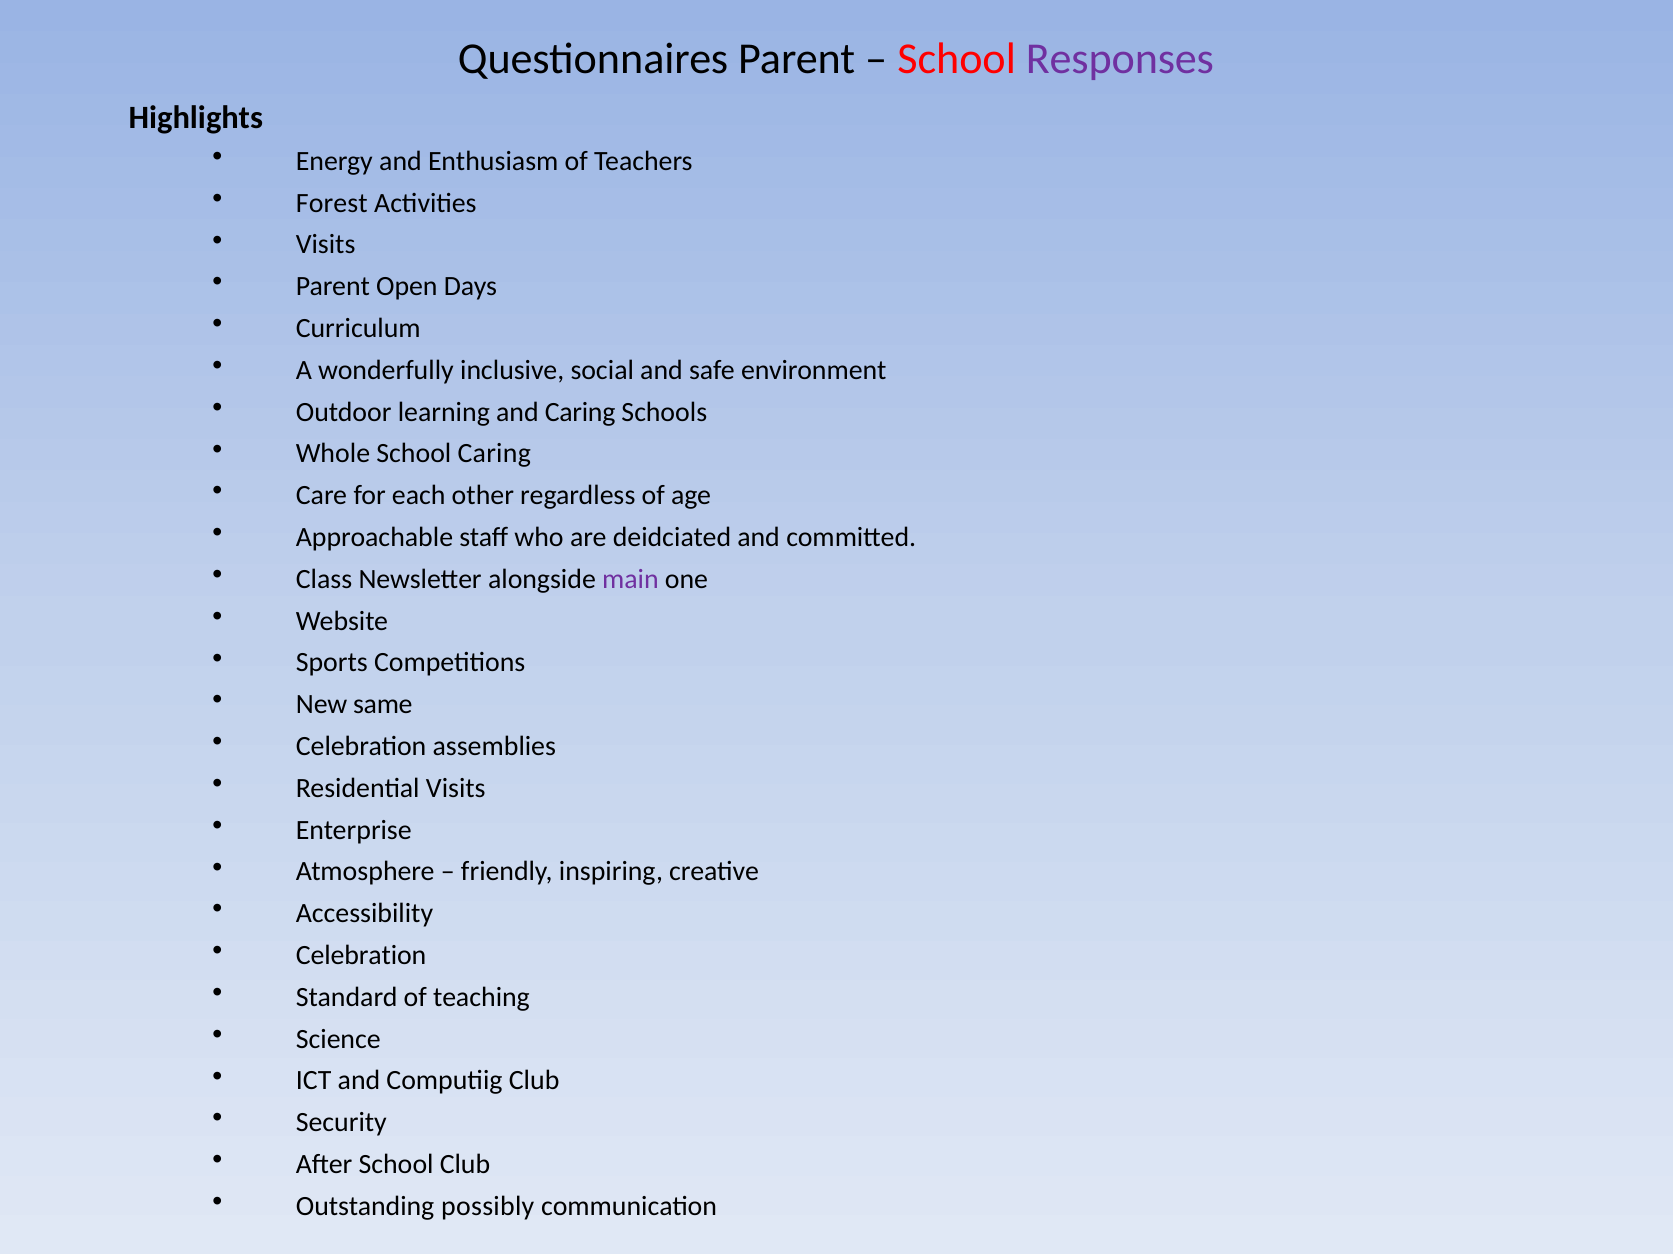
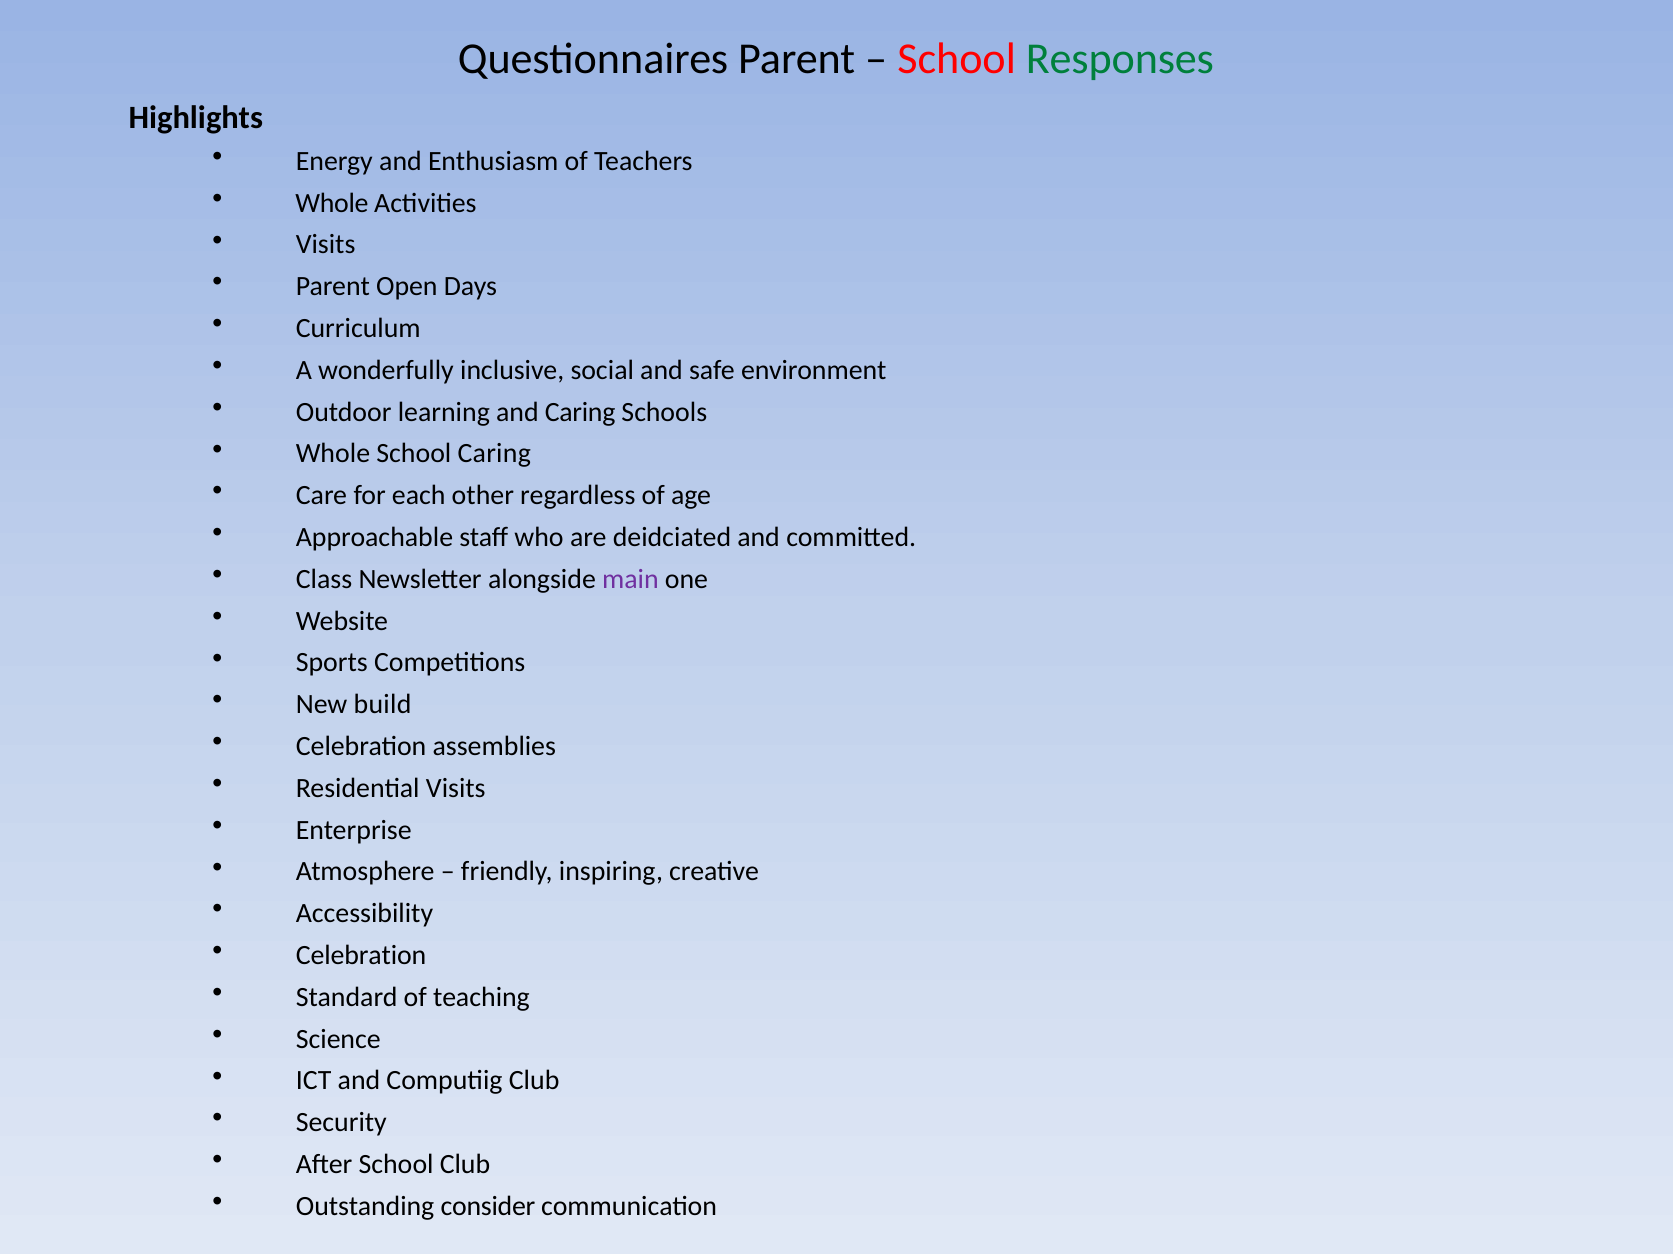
Responses colour: purple -> green
Forest at (332, 203): Forest -> Whole
same: same -> build
possibly: possibly -> consider
